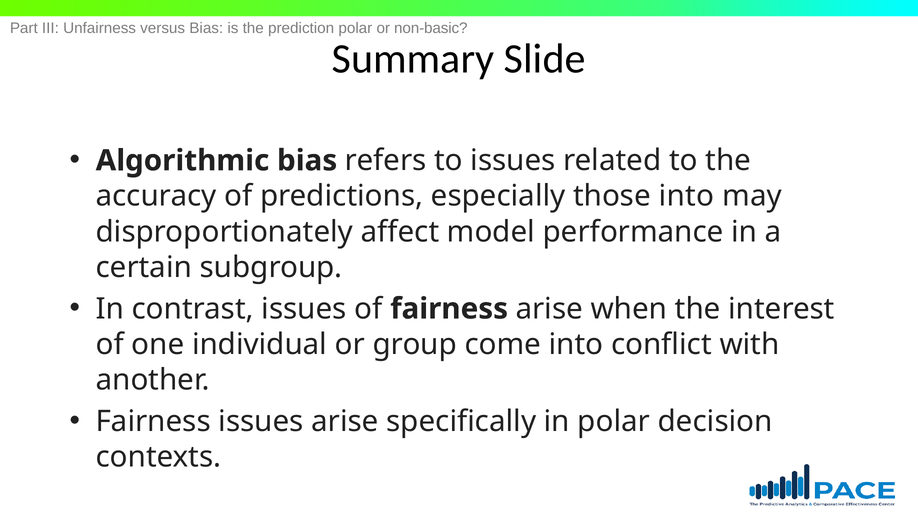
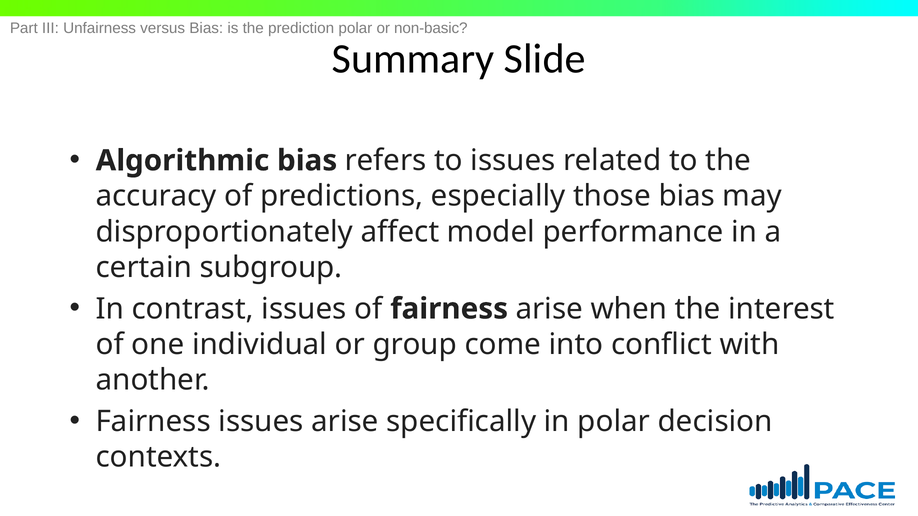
those into: into -> bias
